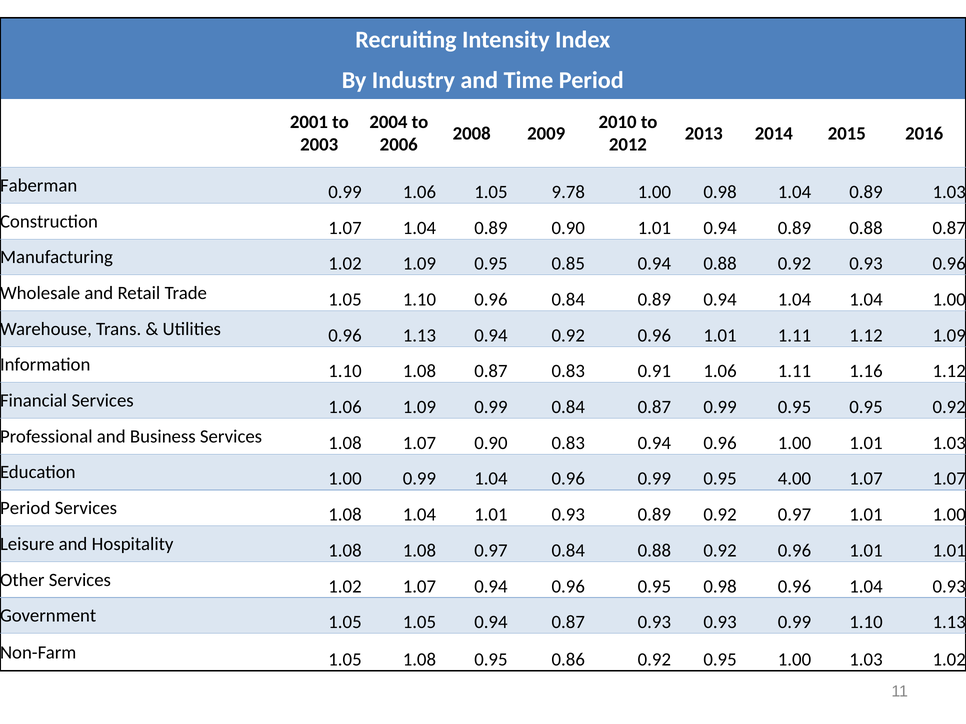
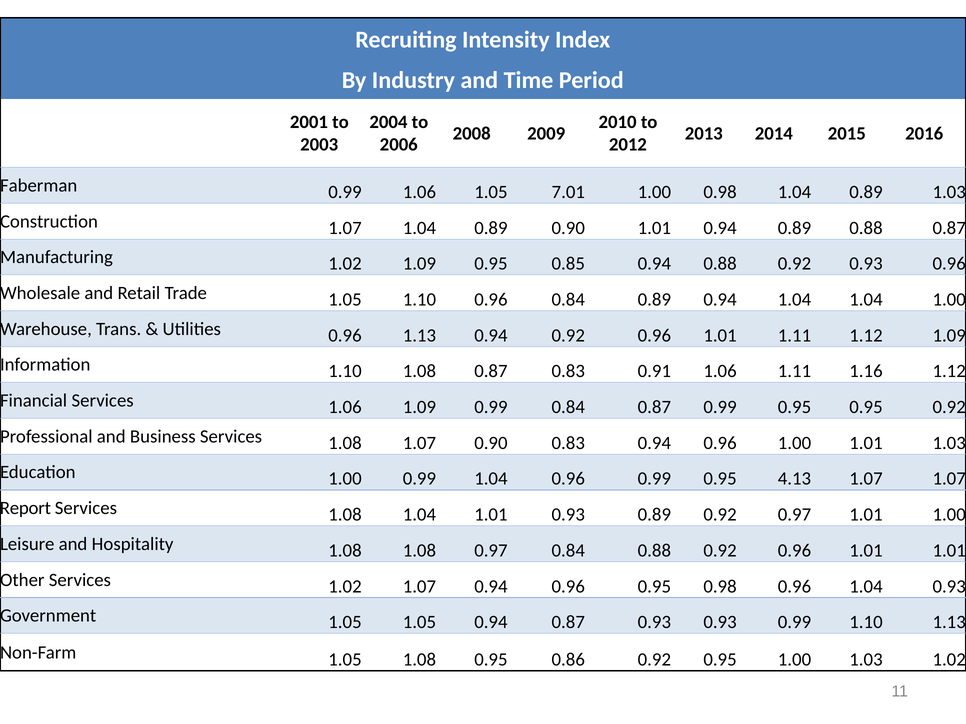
9.78: 9.78 -> 7.01
4.00: 4.00 -> 4.13
Period at (25, 508): Period -> Report
